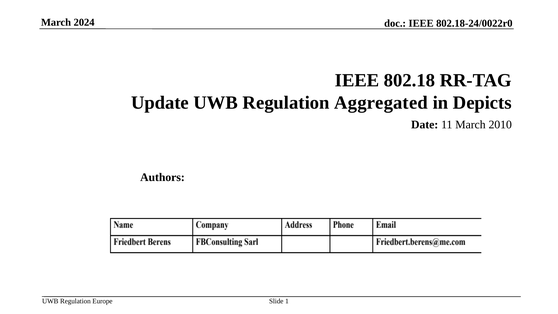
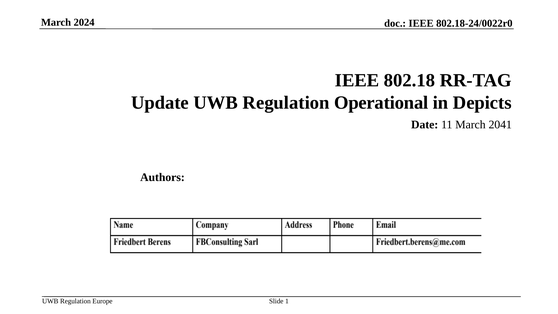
Aggregated: Aggregated -> Operational
2010: 2010 -> 2041
